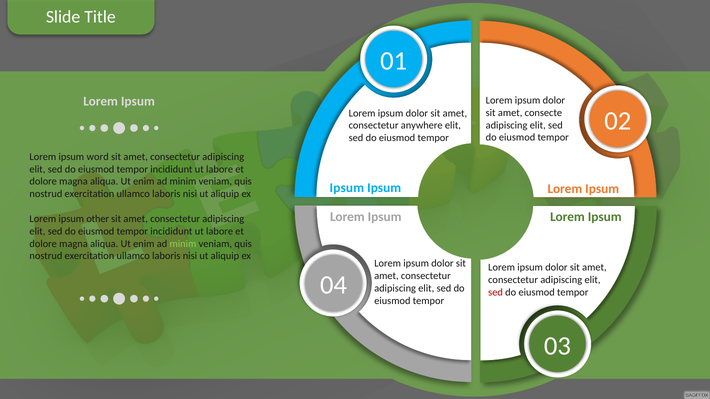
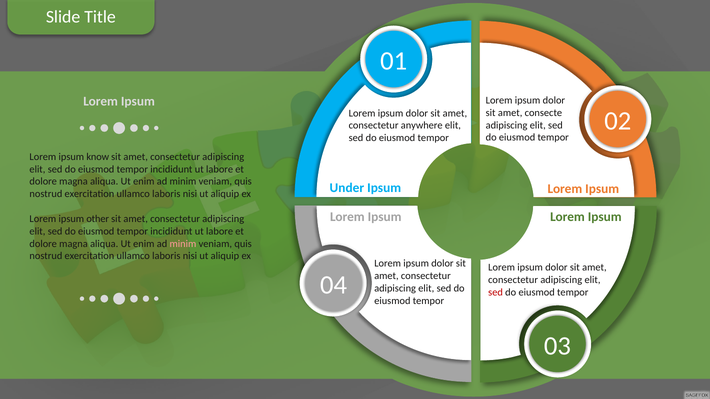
word: word -> know
Ipsum at (347, 188): Ipsum -> Under
minim at (183, 244) colour: light green -> pink
